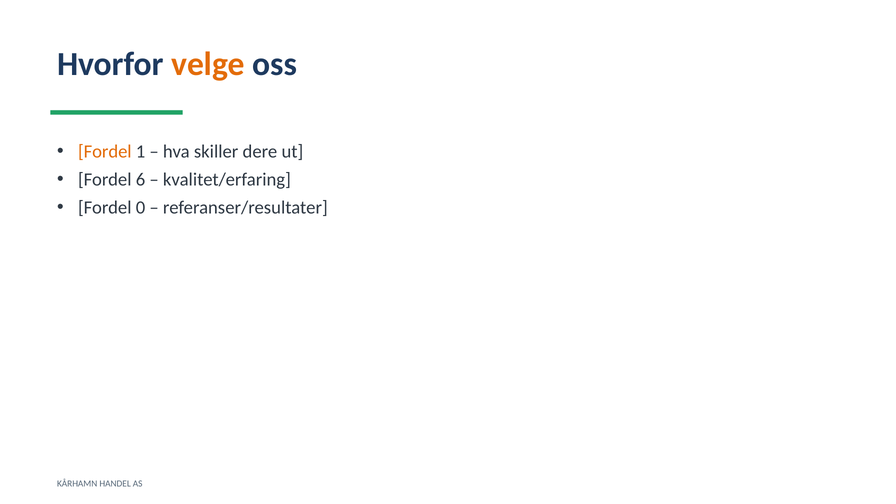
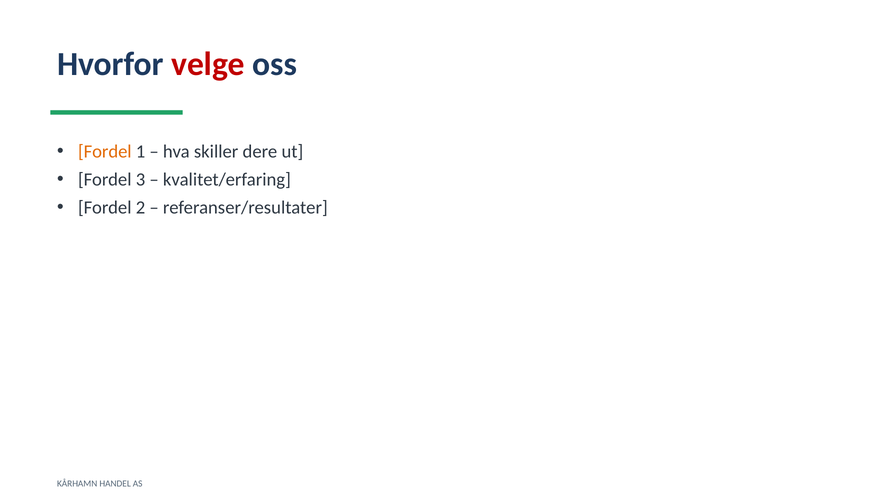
velge colour: orange -> red
6: 6 -> 3
0: 0 -> 2
